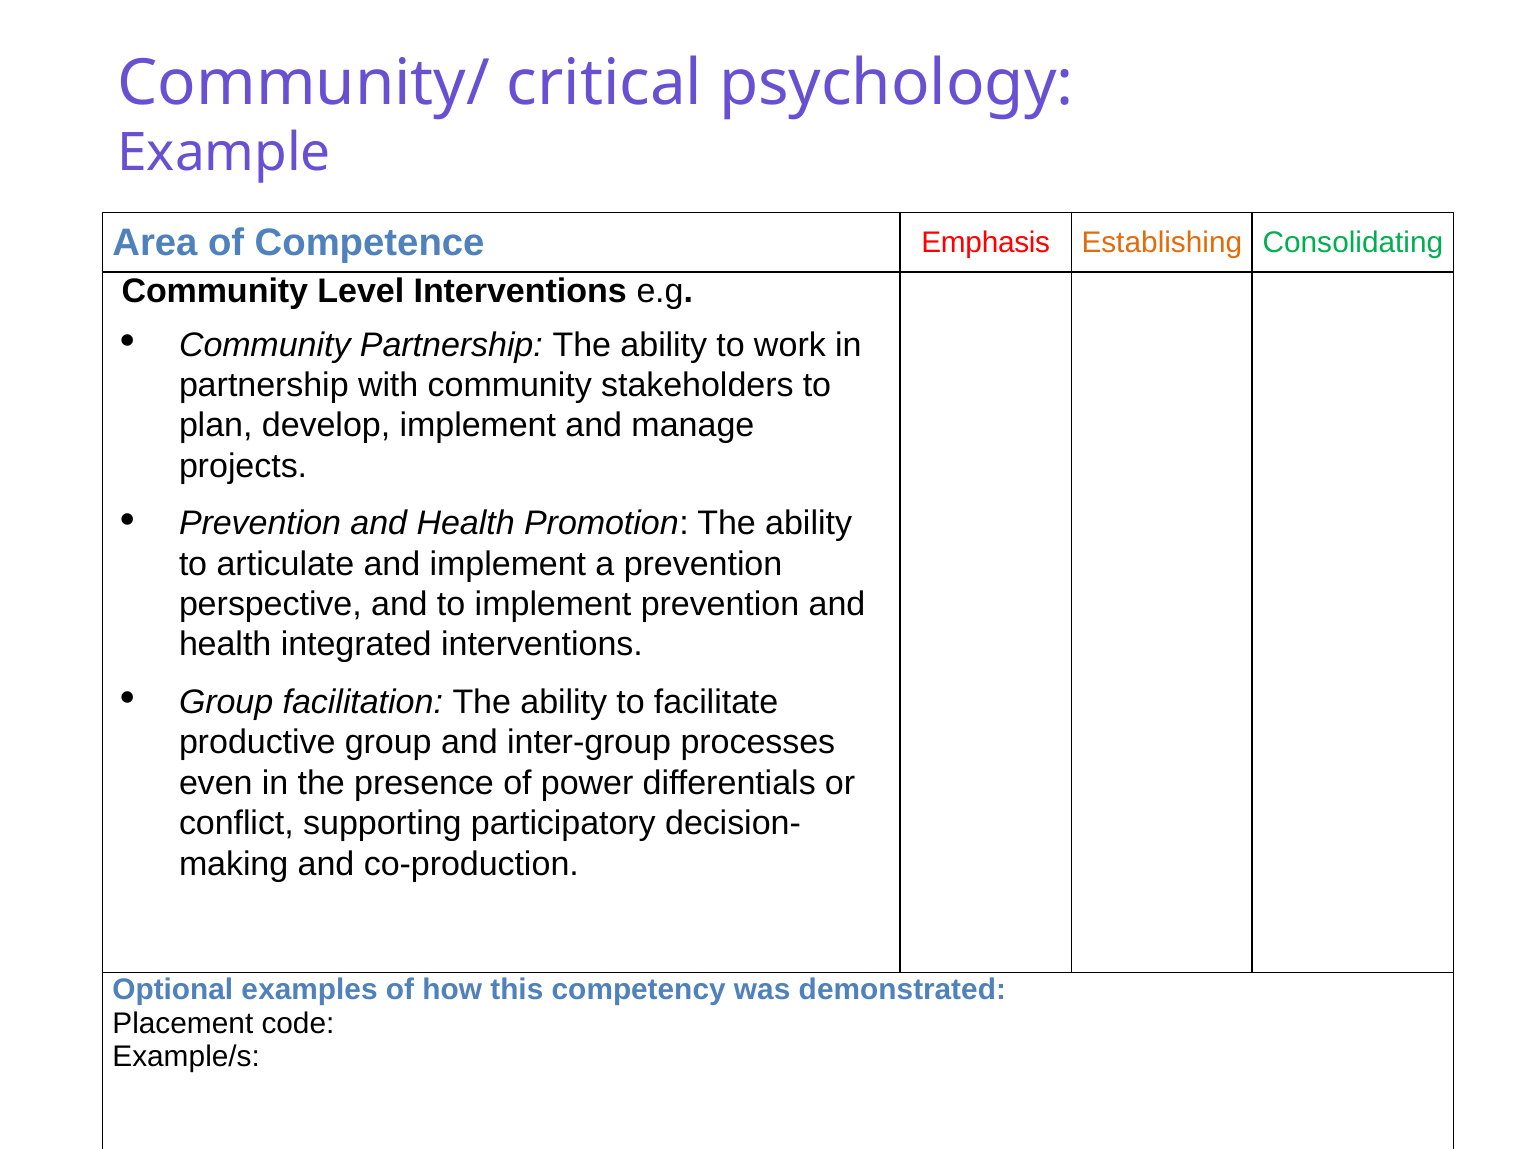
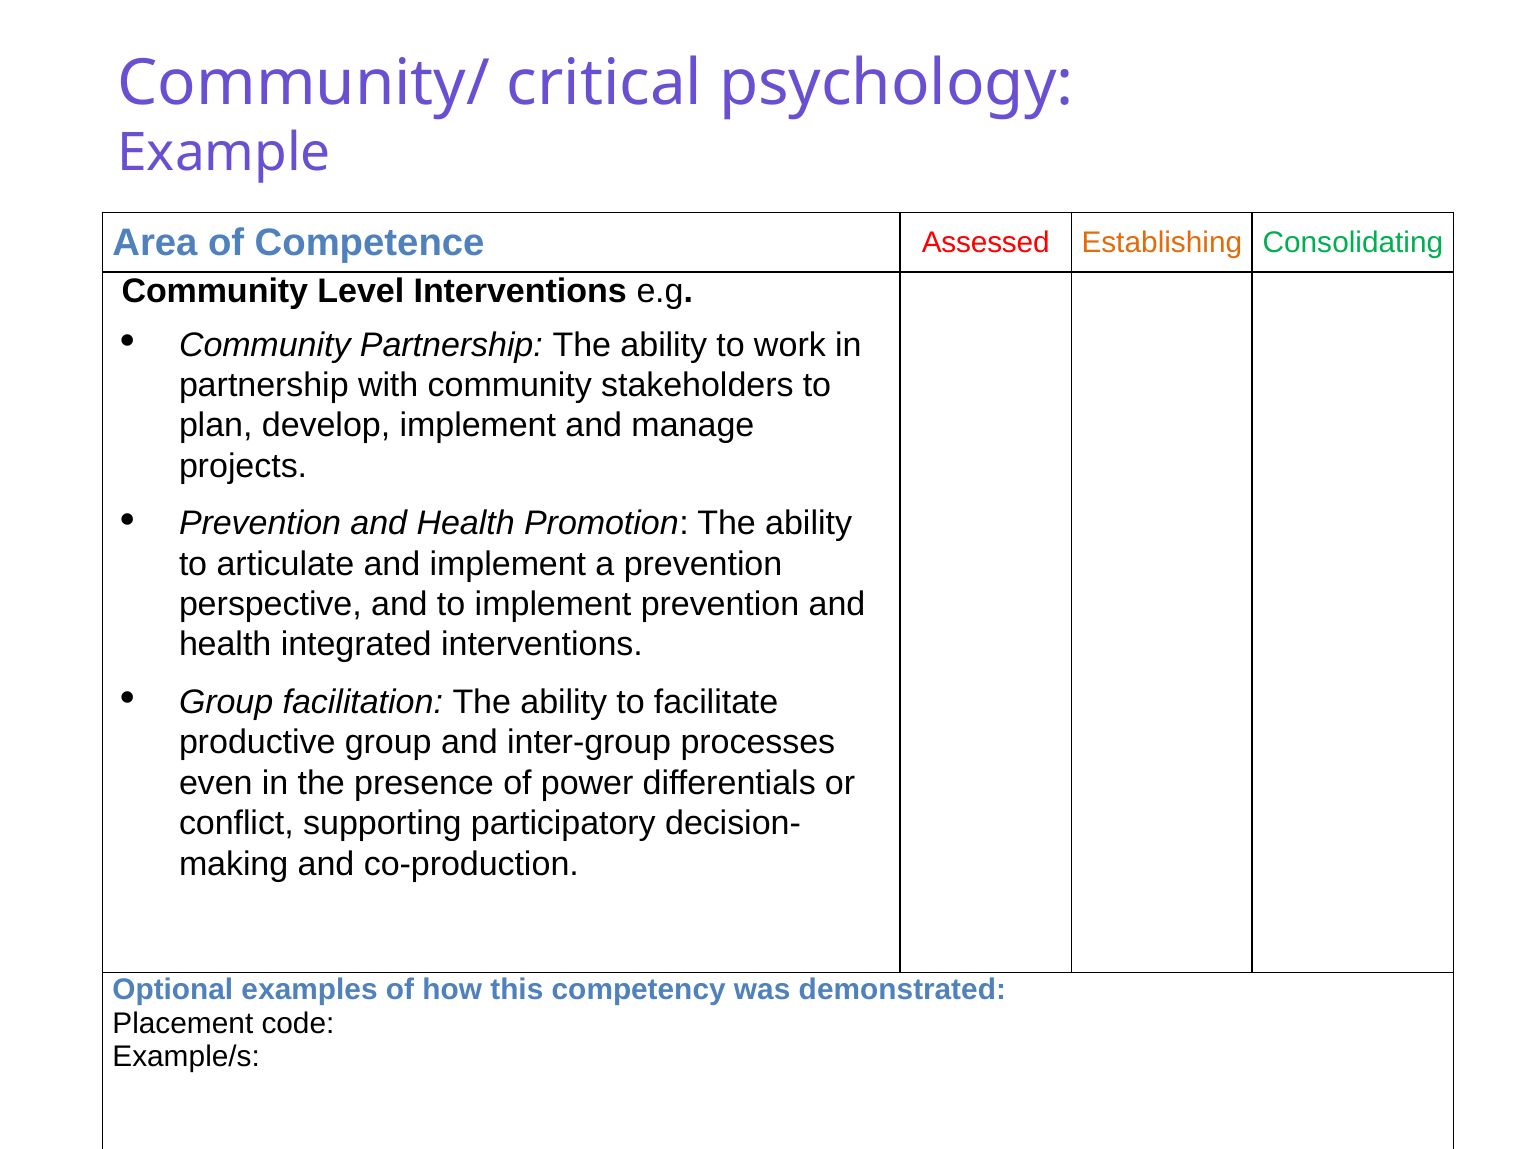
Emphasis: Emphasis -> Assessed
